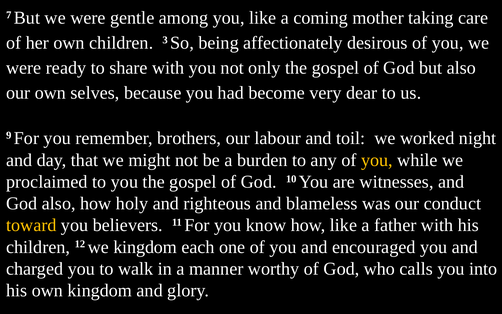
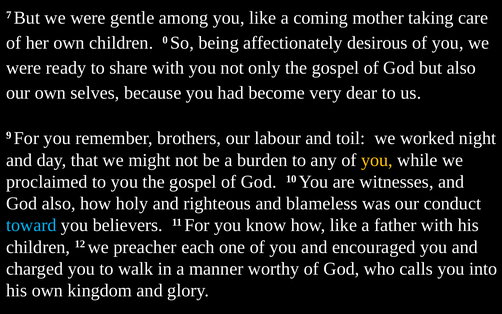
3: 3 -> 0
toward colour: yellow -> light blue
we kingdom: kingdom -> preacher
